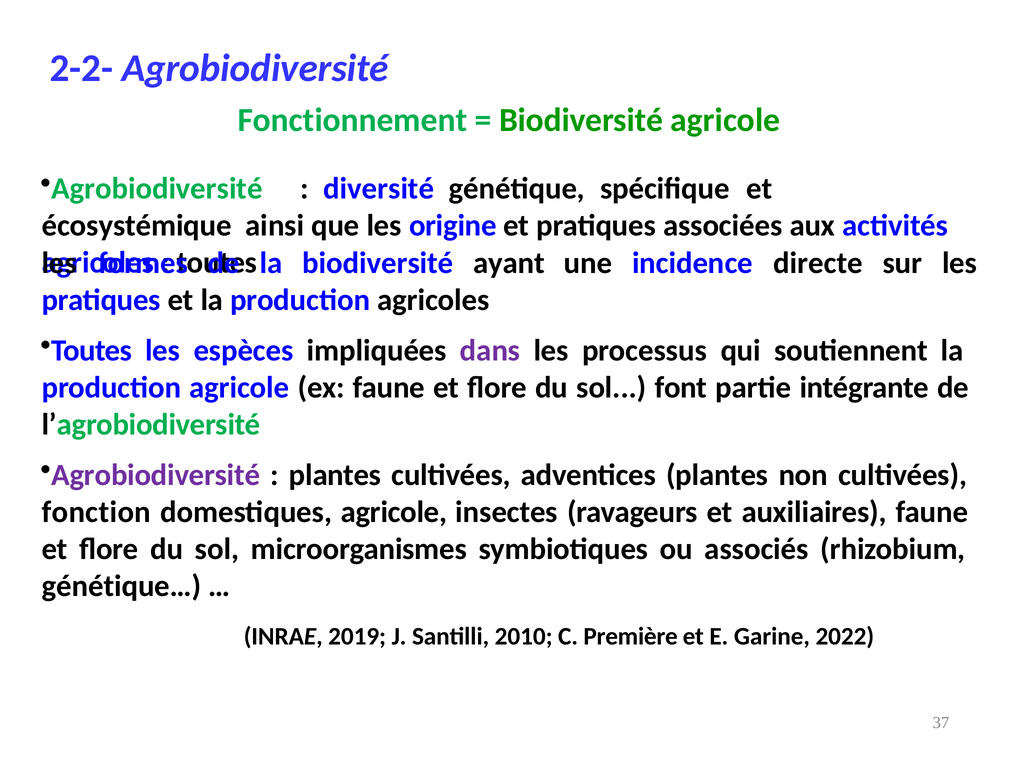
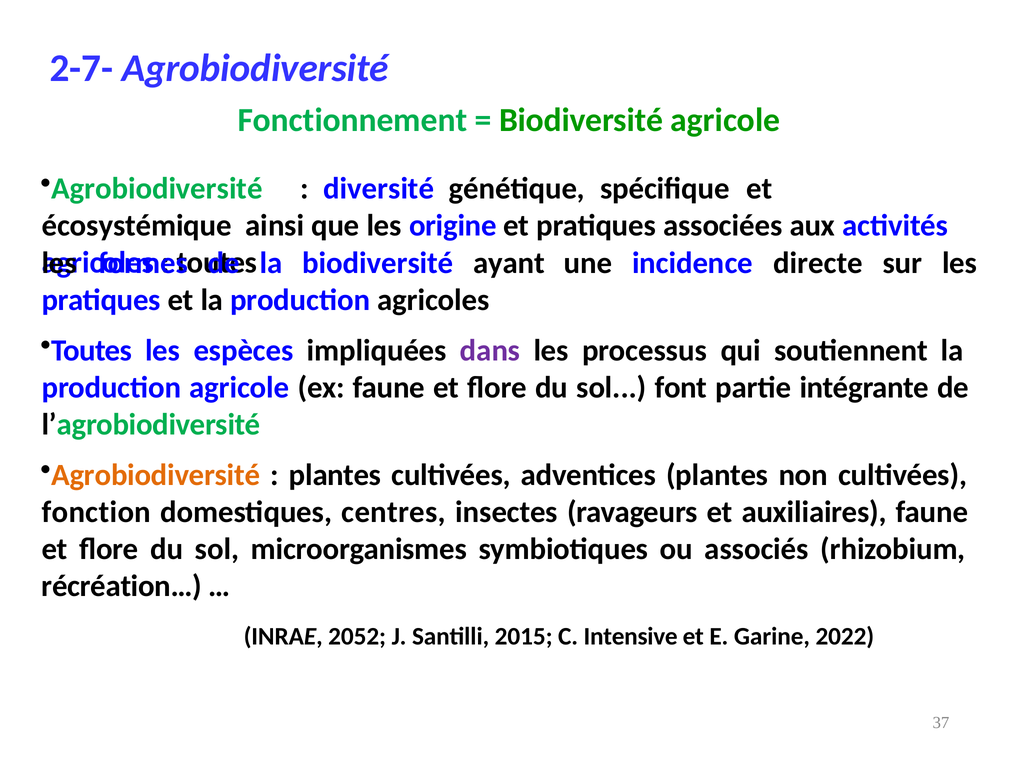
2-2-: 2-2- -> 2-7-
Agrobiodiversité at (156, 475) colour: purple -> orange
domestiques agricole: agricole -> centres
génétique…: génétique… -> récréation…
2019: 2019 -> 2052
2010: 2010 -> 2015
Première: Première -> Intensive
